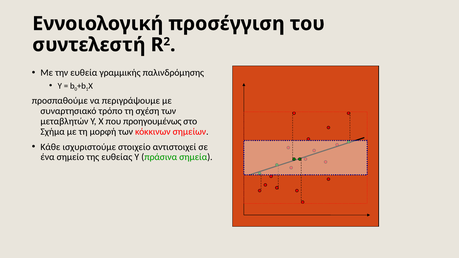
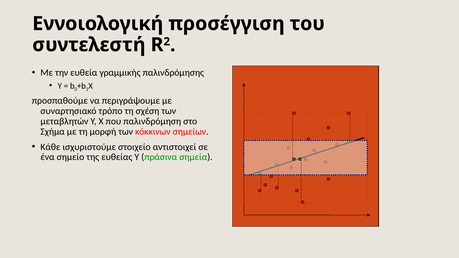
προηγουμένως: προηγουμένως -> παλινδρόμηση
